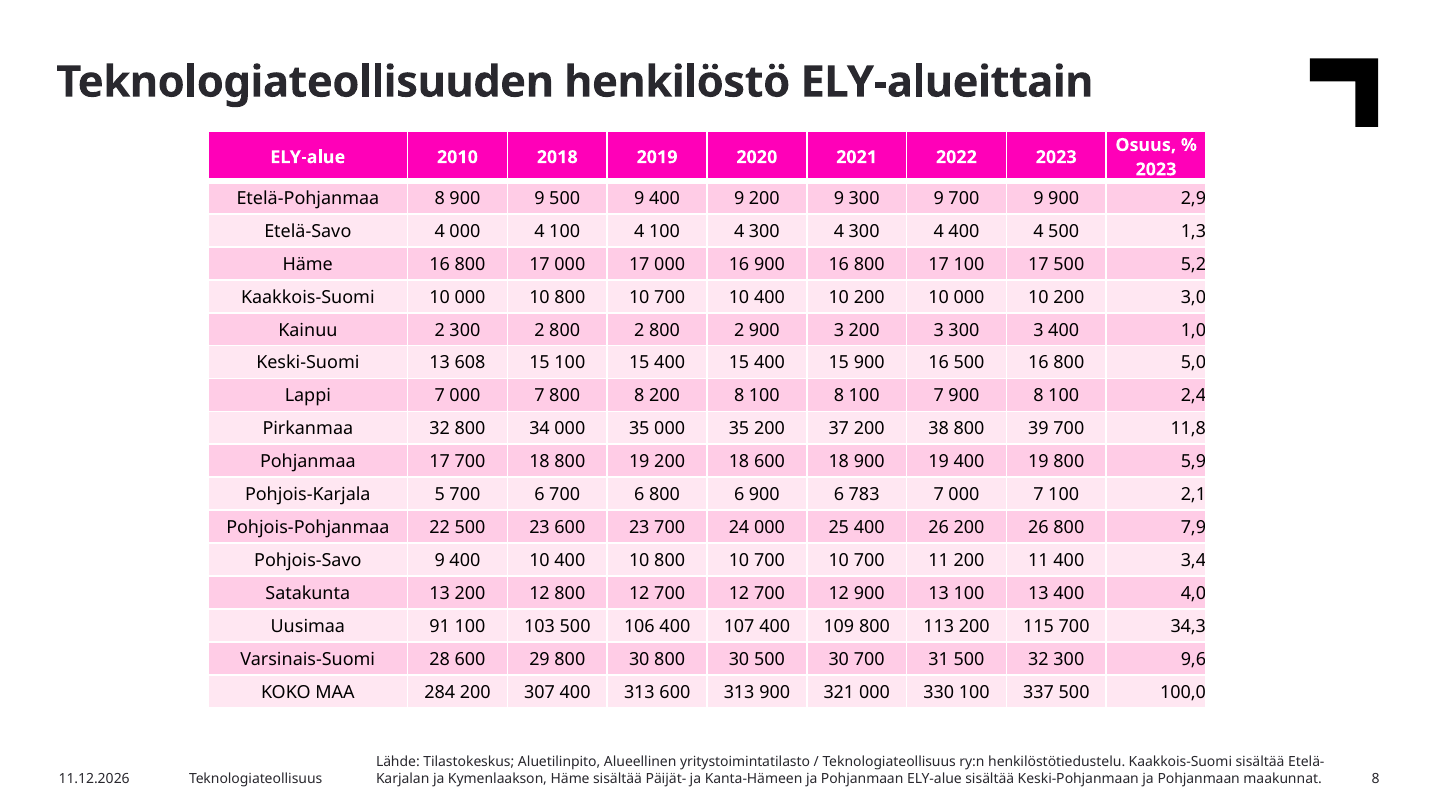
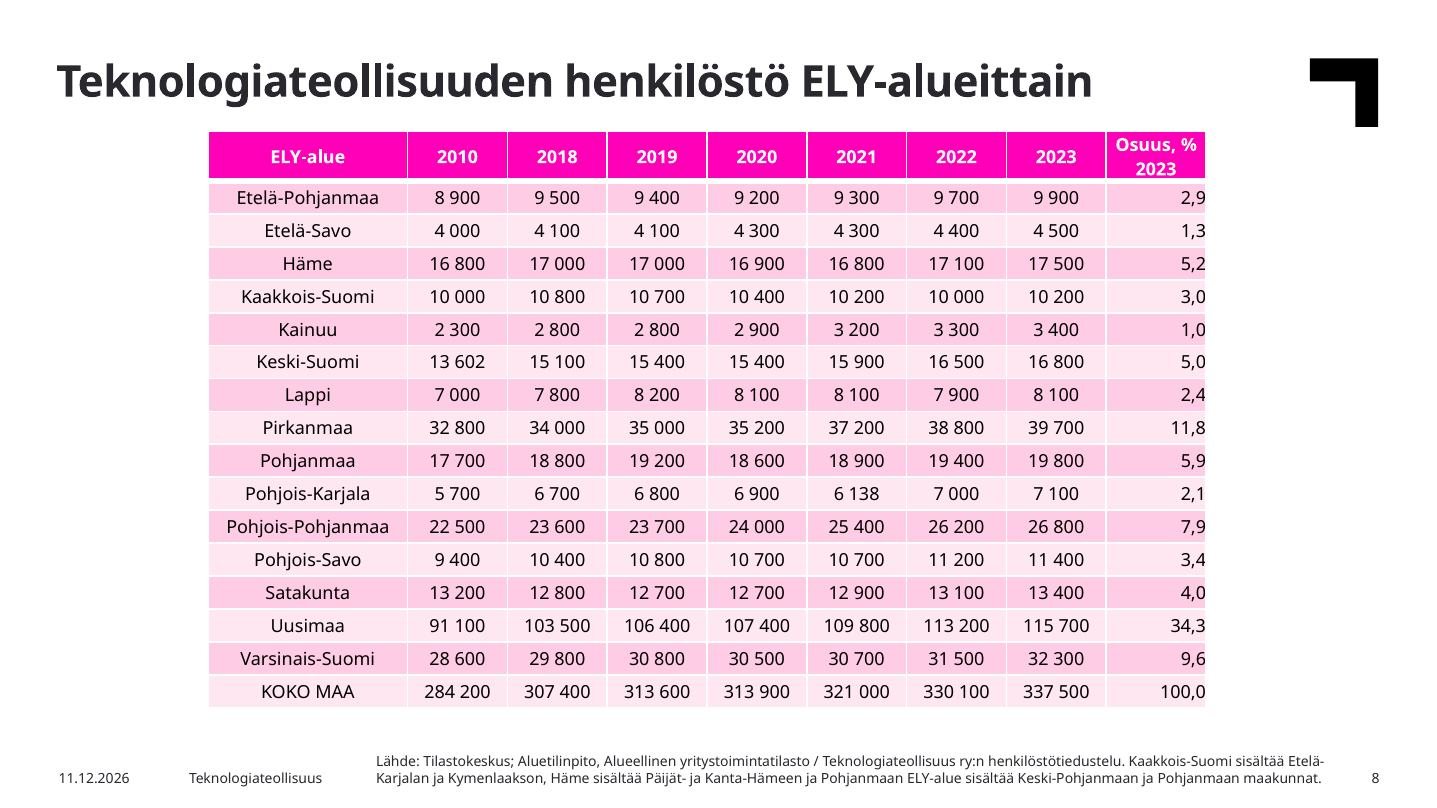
608: 608 -> 602
783: 783 -> 138
